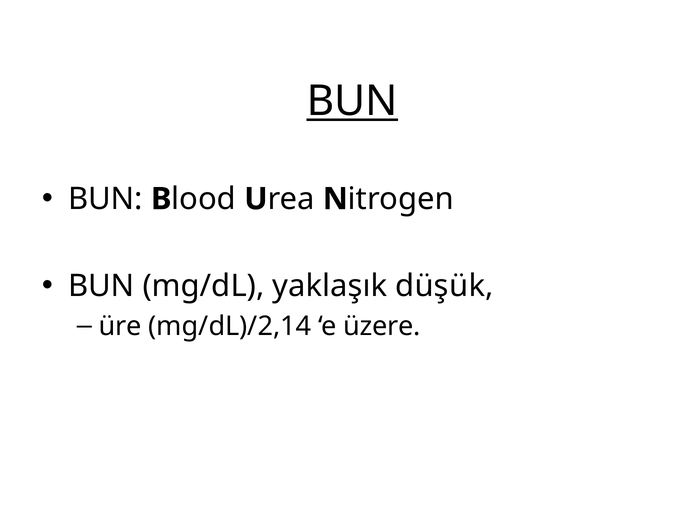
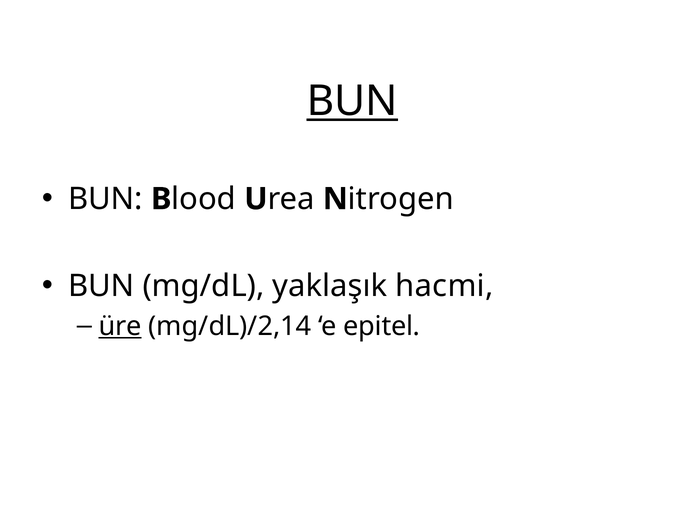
düşük: düşük -> hacmi
üre underline: none -> present
üzere: üzere -> epitel
